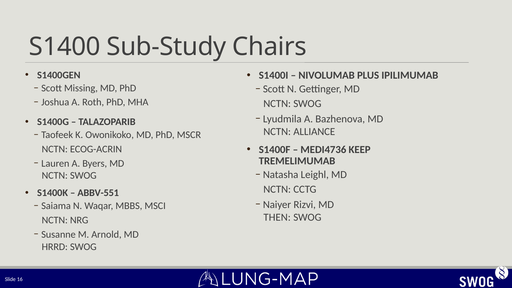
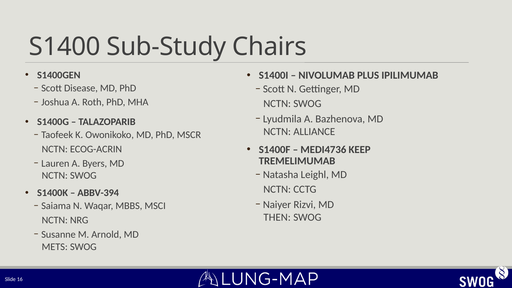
Missing: Missing -> Disease
ABBV-551: ABBV-551 -> ABBV-394
HRRD: HRRD -> METS
